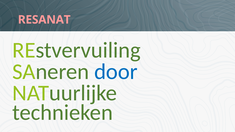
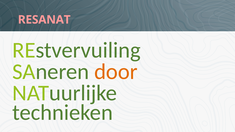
door colour: blue -> orange
